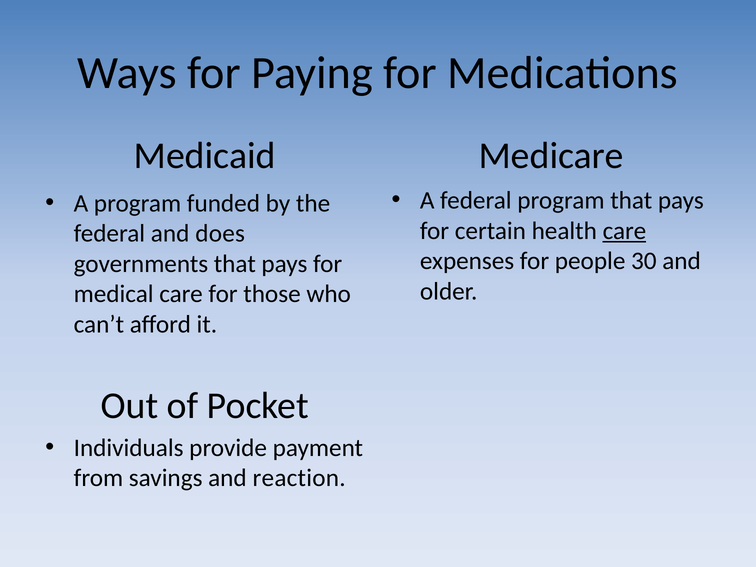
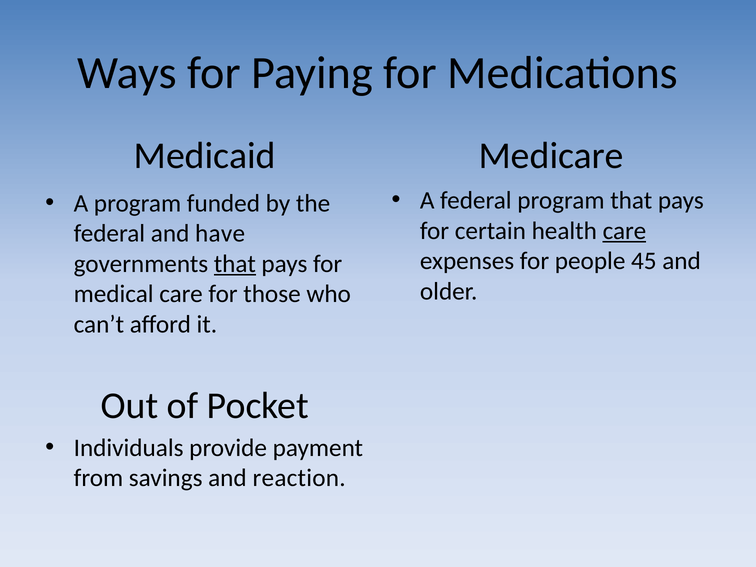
does: does -> have
30: 30 -> 45
that at (235, 264) underline: none -> present
